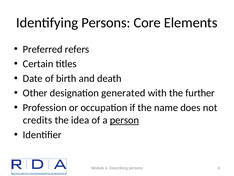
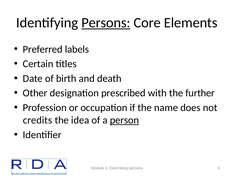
Persons at (106, 23) underline: none -> present
refers: refers -> labels
generated: generated -> prescribed
